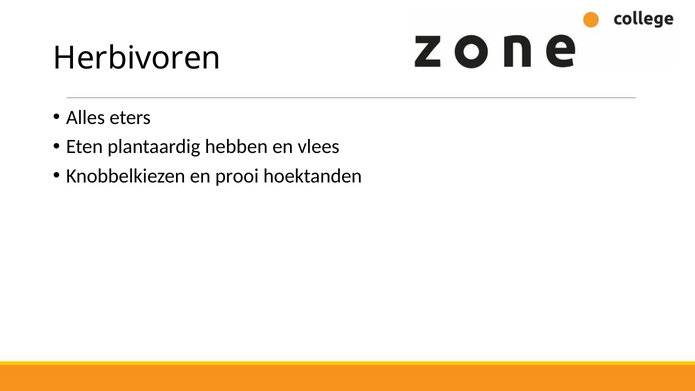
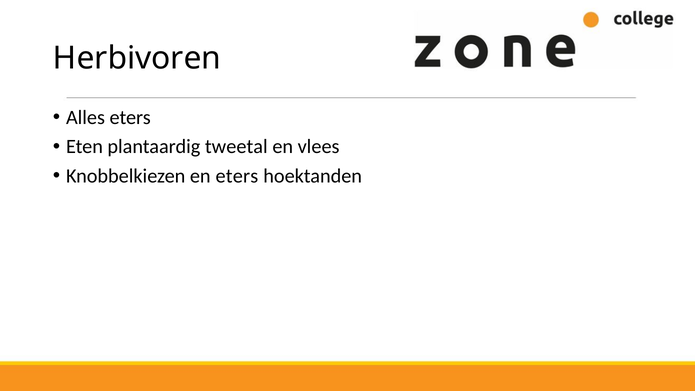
hebben: hebben -> tweetal
en prooi: prooi -> eters
